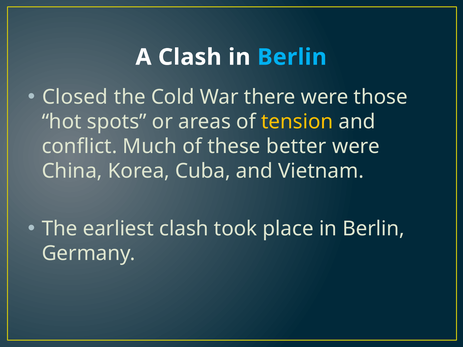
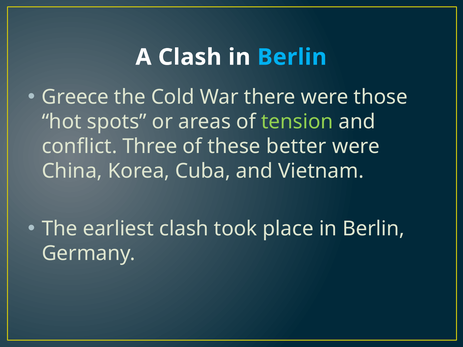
Closed: Closed -> Greece
tension colour: yellow -> light green
Much: Much -> Three
